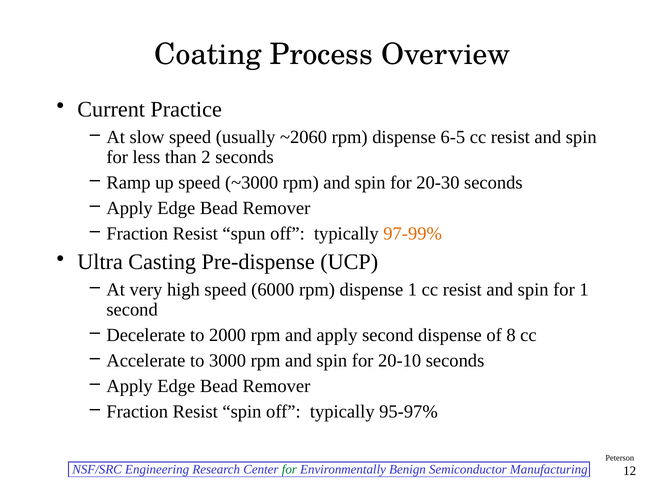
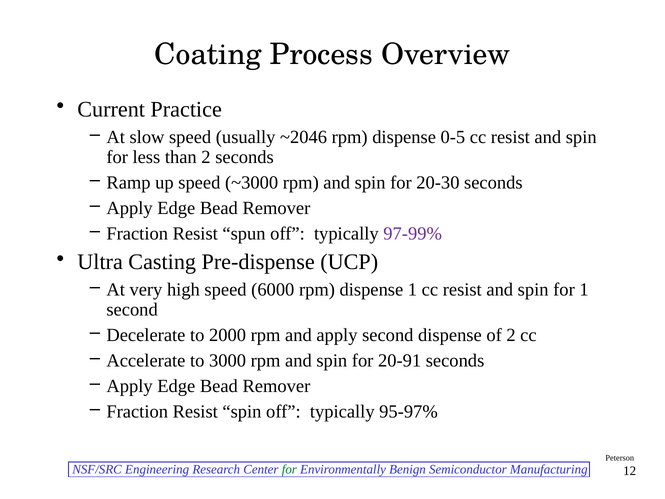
~2060: ~2060 -> ~2046
6-5: 6-5 -> 0-5
97-99% colour: orange -> purple
of 8: 8 -> 2
20-10: 20-10 -> 20-91
